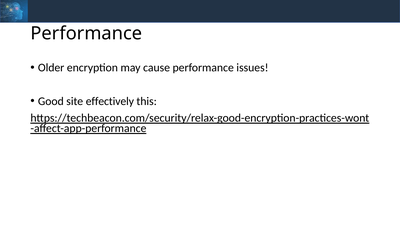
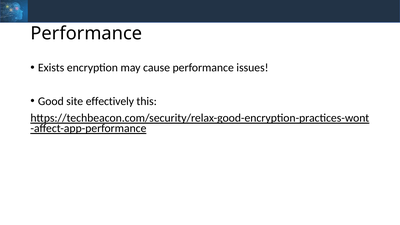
Older: Older -> Exists
